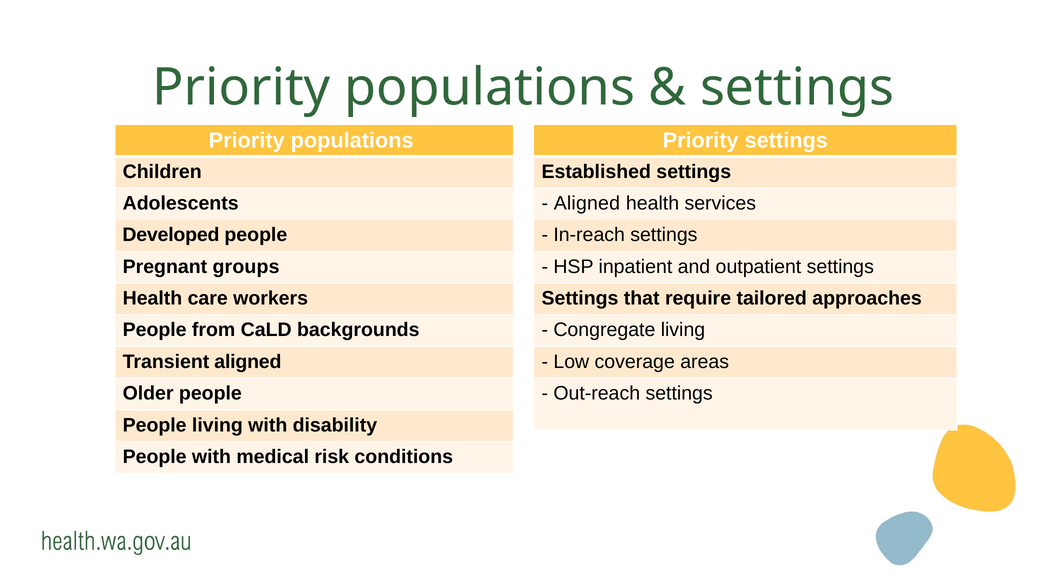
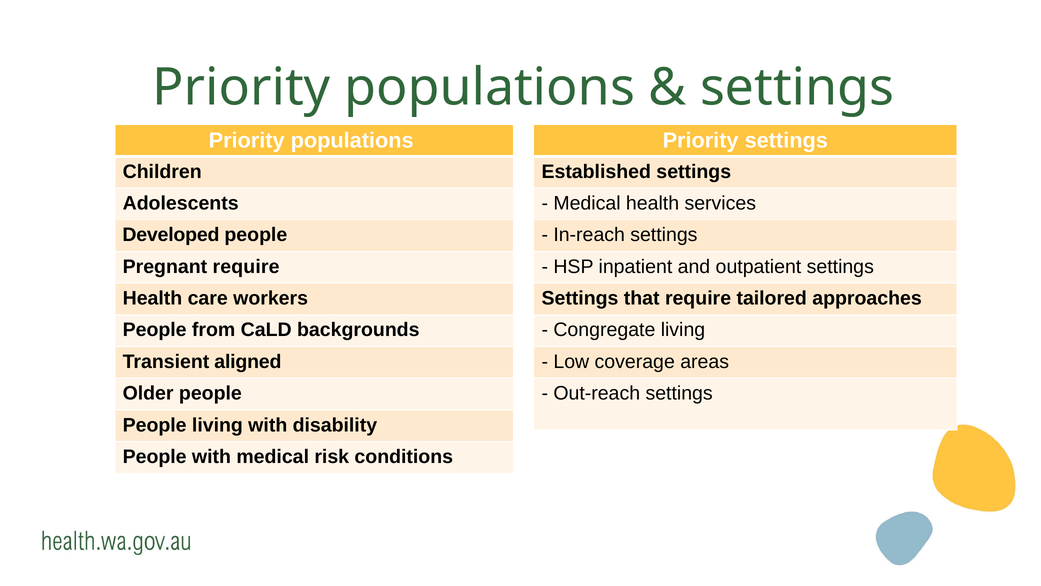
Aligned at (587, 203): Aligned -> Medical
Pregnant groups: groups -> require
